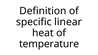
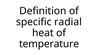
linear: linear -> radial
